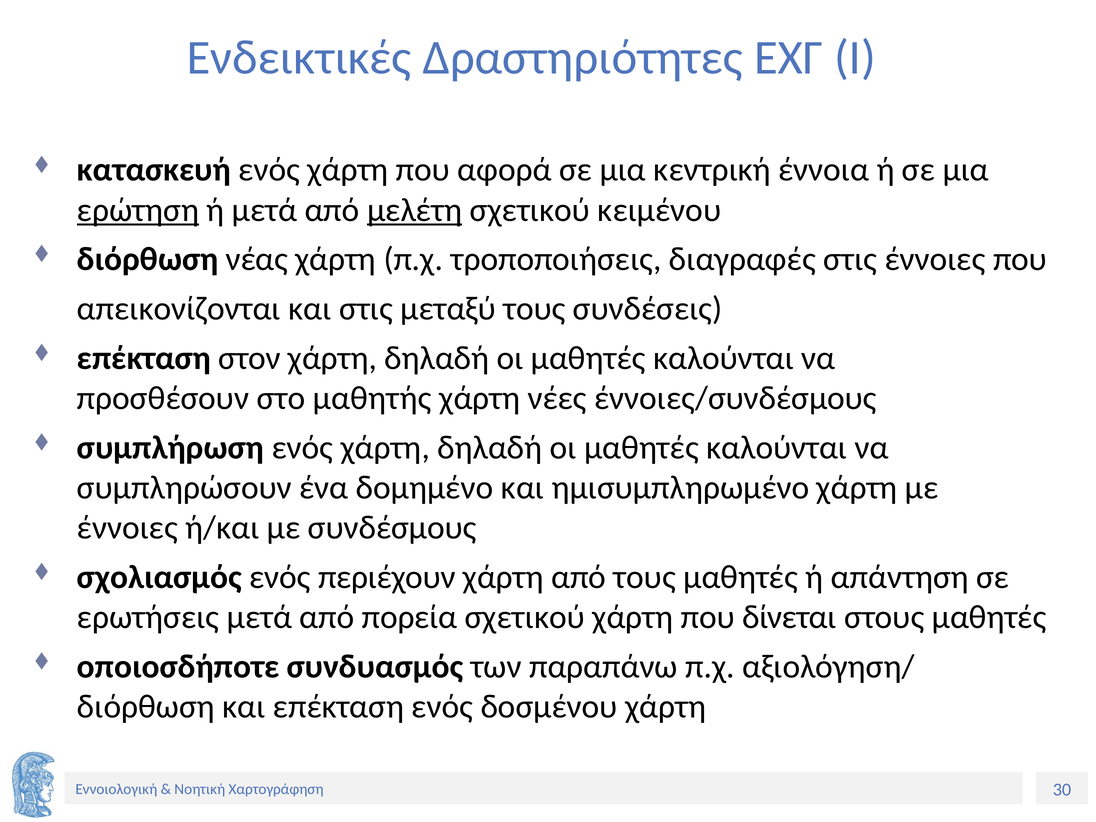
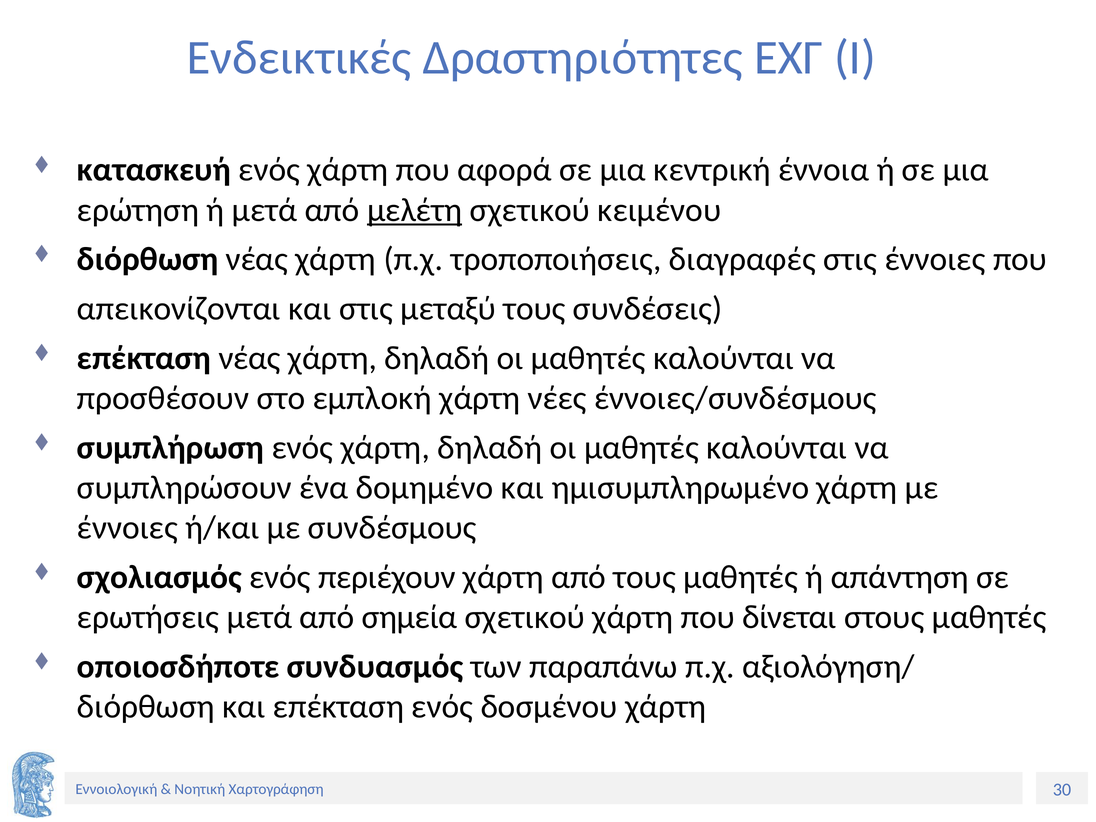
ερώτηση underline: present -> none
επέκταση στον: στον -> νέας
μαθητής: μαθητής -> εμπλοκή
πορεία: πορεία -> σημεία
